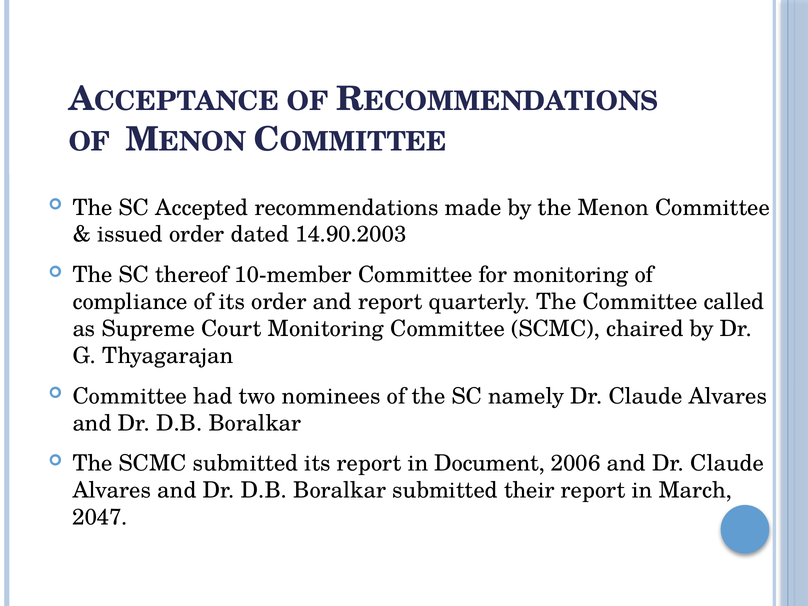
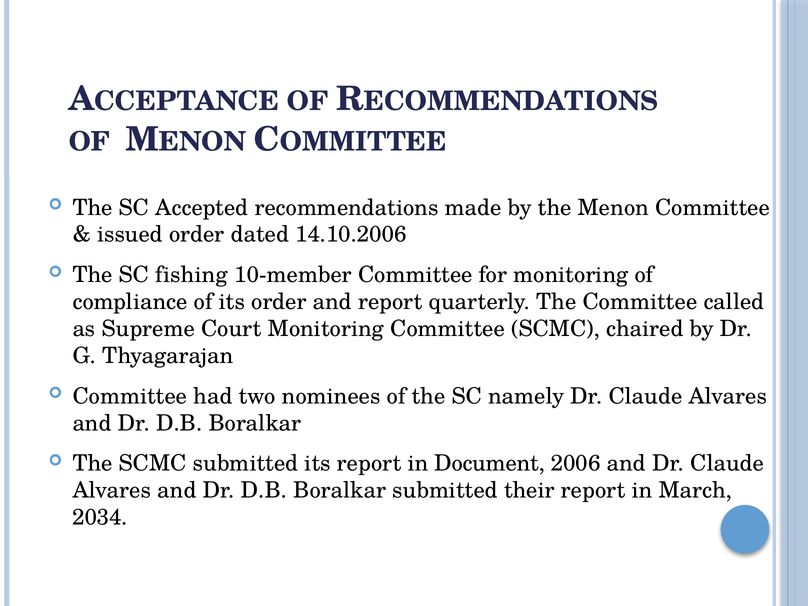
14.90.2003: 14.90.2003 -> 14.10.2006
thereof: thereof -> fishing
2047: 2047 -> 2034
